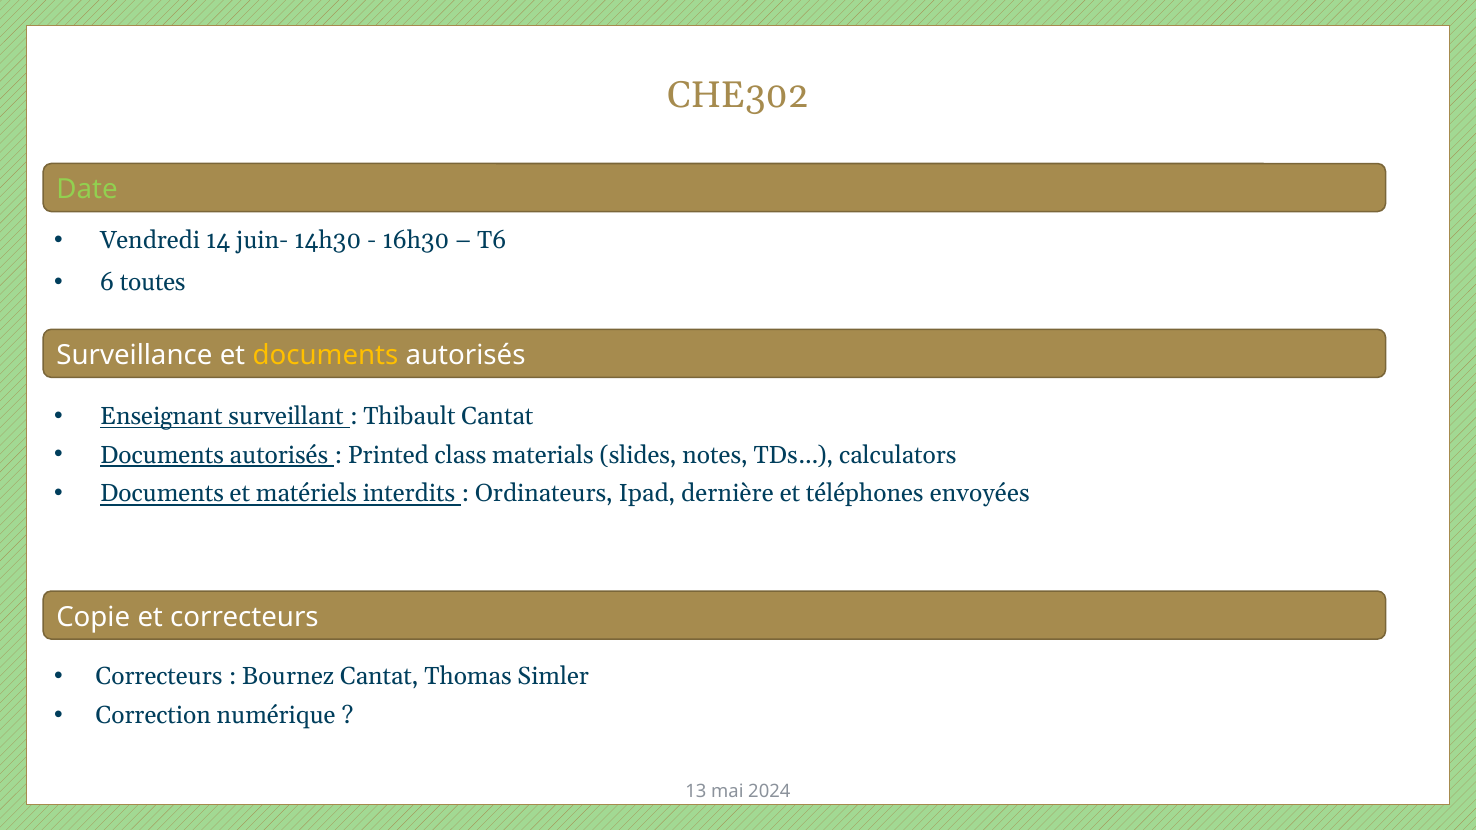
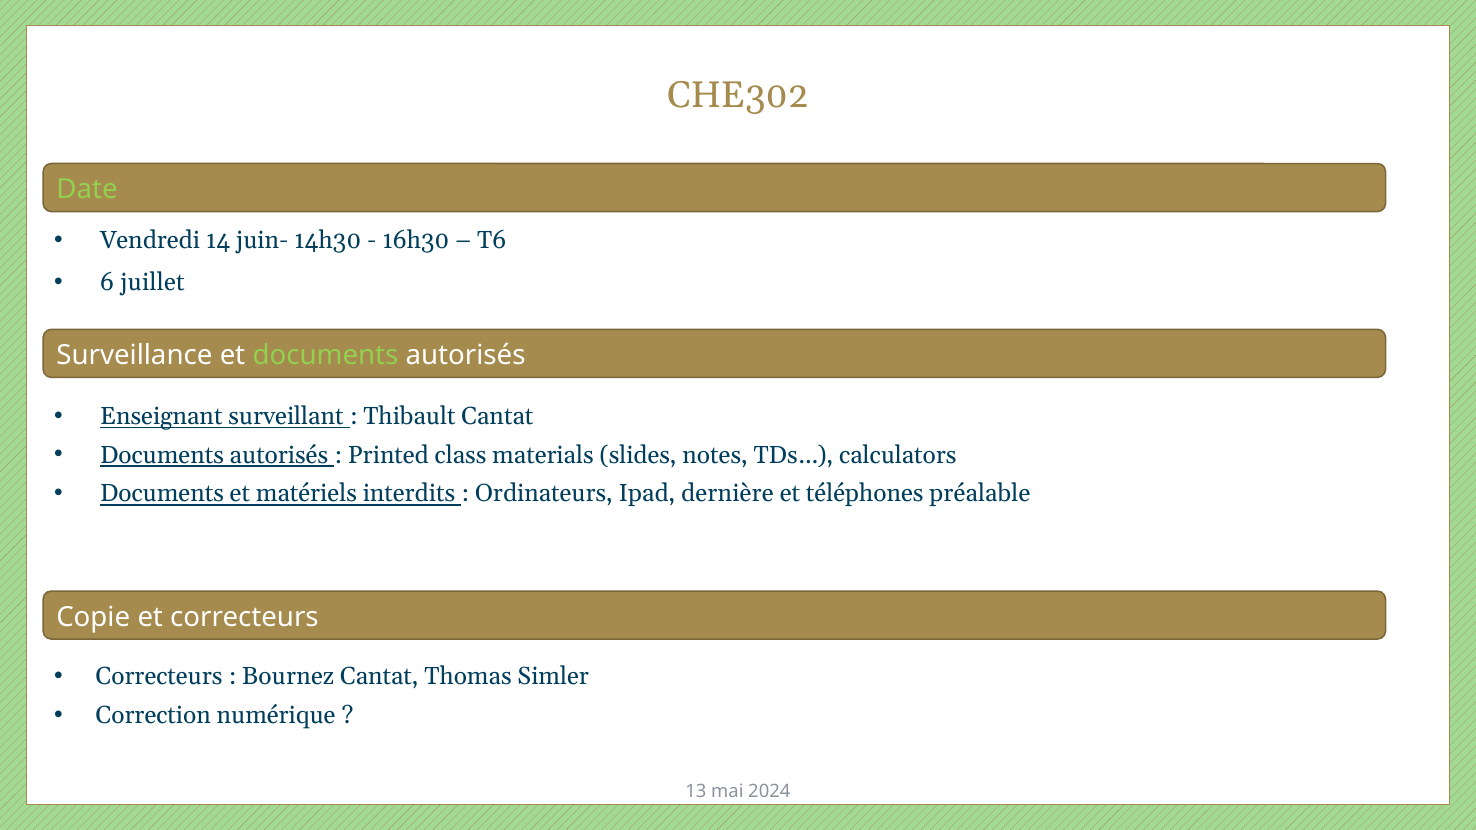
toutes: toutes -> juillet
documents at (325, 355) colour: yellow -> light green
envoyées: envoyées -> préalable
